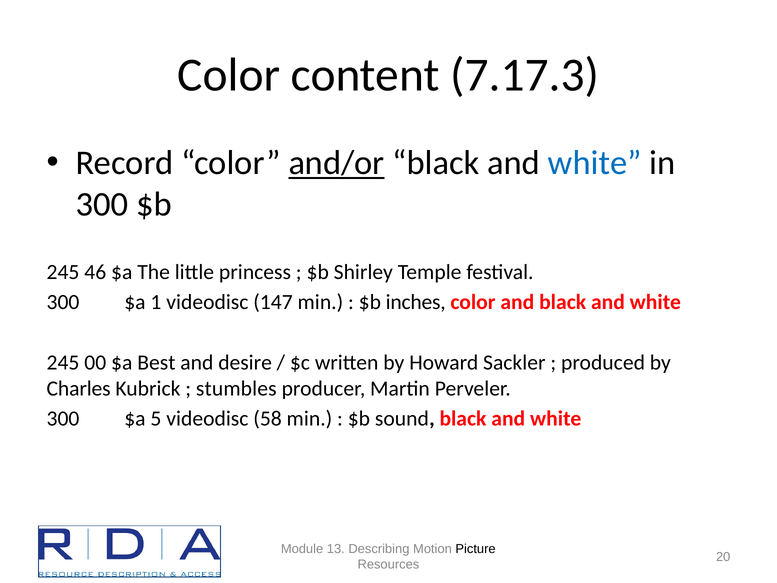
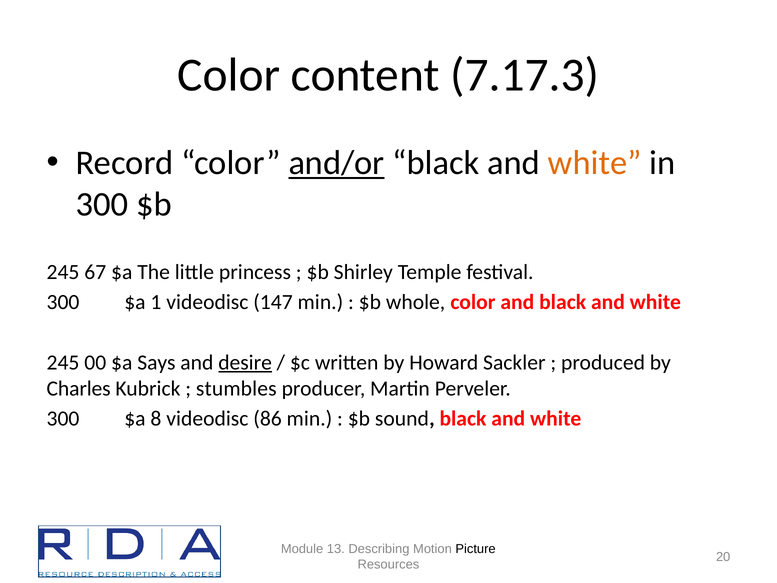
white at (595, 163) colour: blue -> orange
46: 46 -> 67
inches: inches -> whole
Best: Best -> Says
desire underline: none -> present
5: 5 -> 8
58: 58 -> 86
